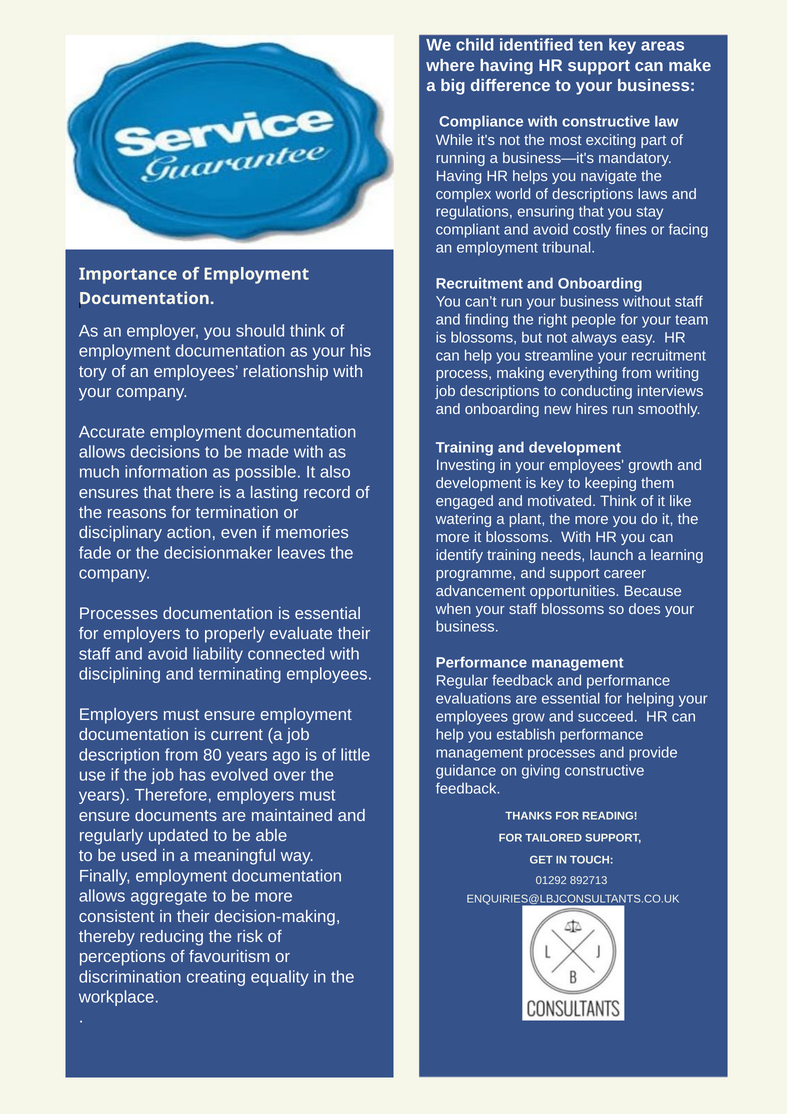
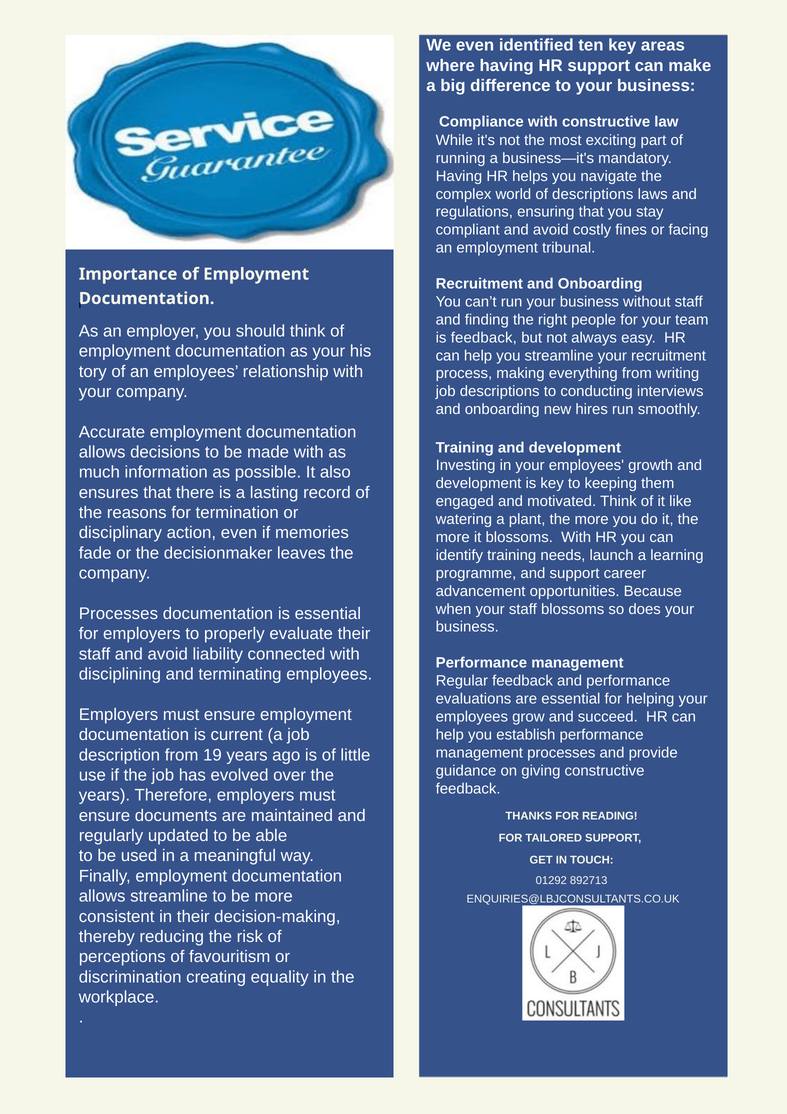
We child: child -> even
is blossoms: blossoms -> feedback
80: 80 -> 19
allows aggregate: aggregate -> streamline
